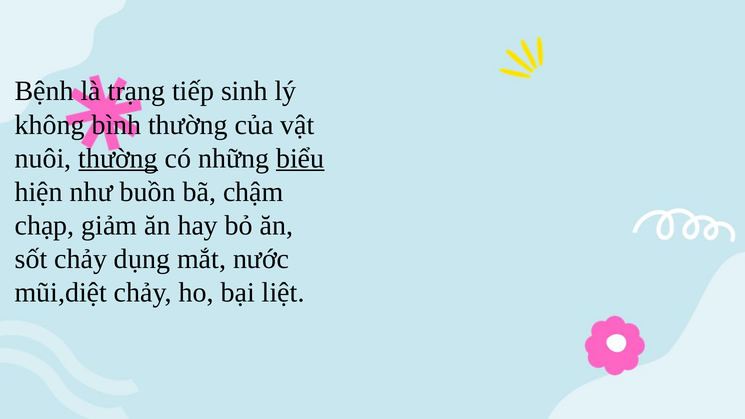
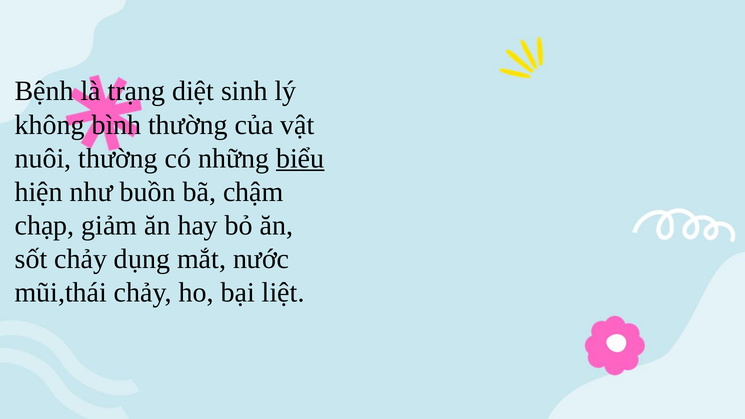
tiếp: tiếp -> diệt
thường at (118, 158) underline: present -> none
mũi,diệt: mũi,diệt -> mũi,thái
